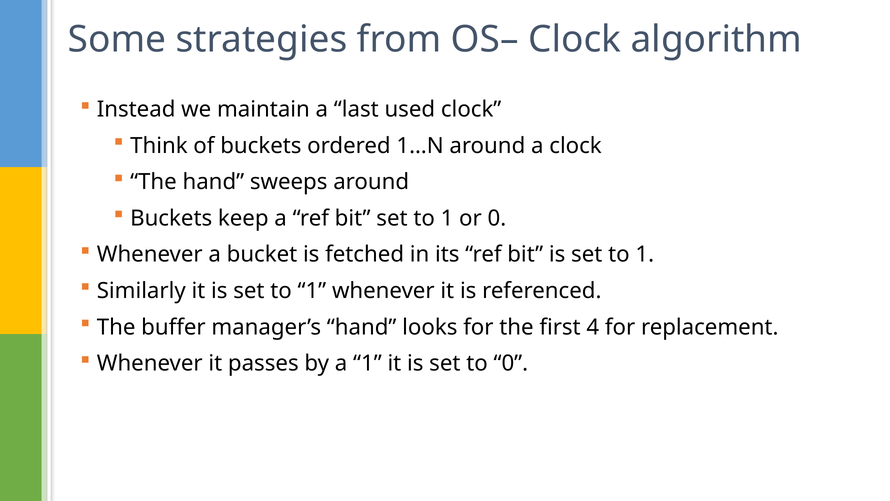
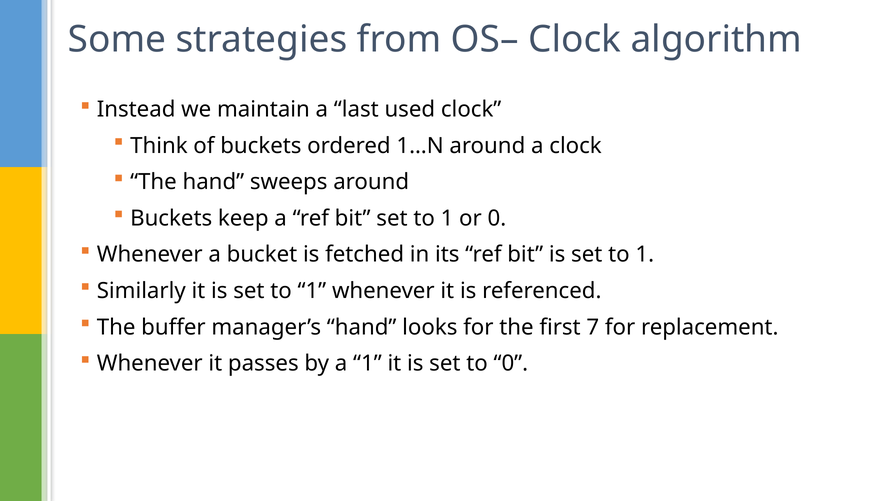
4: 4 -> 7
